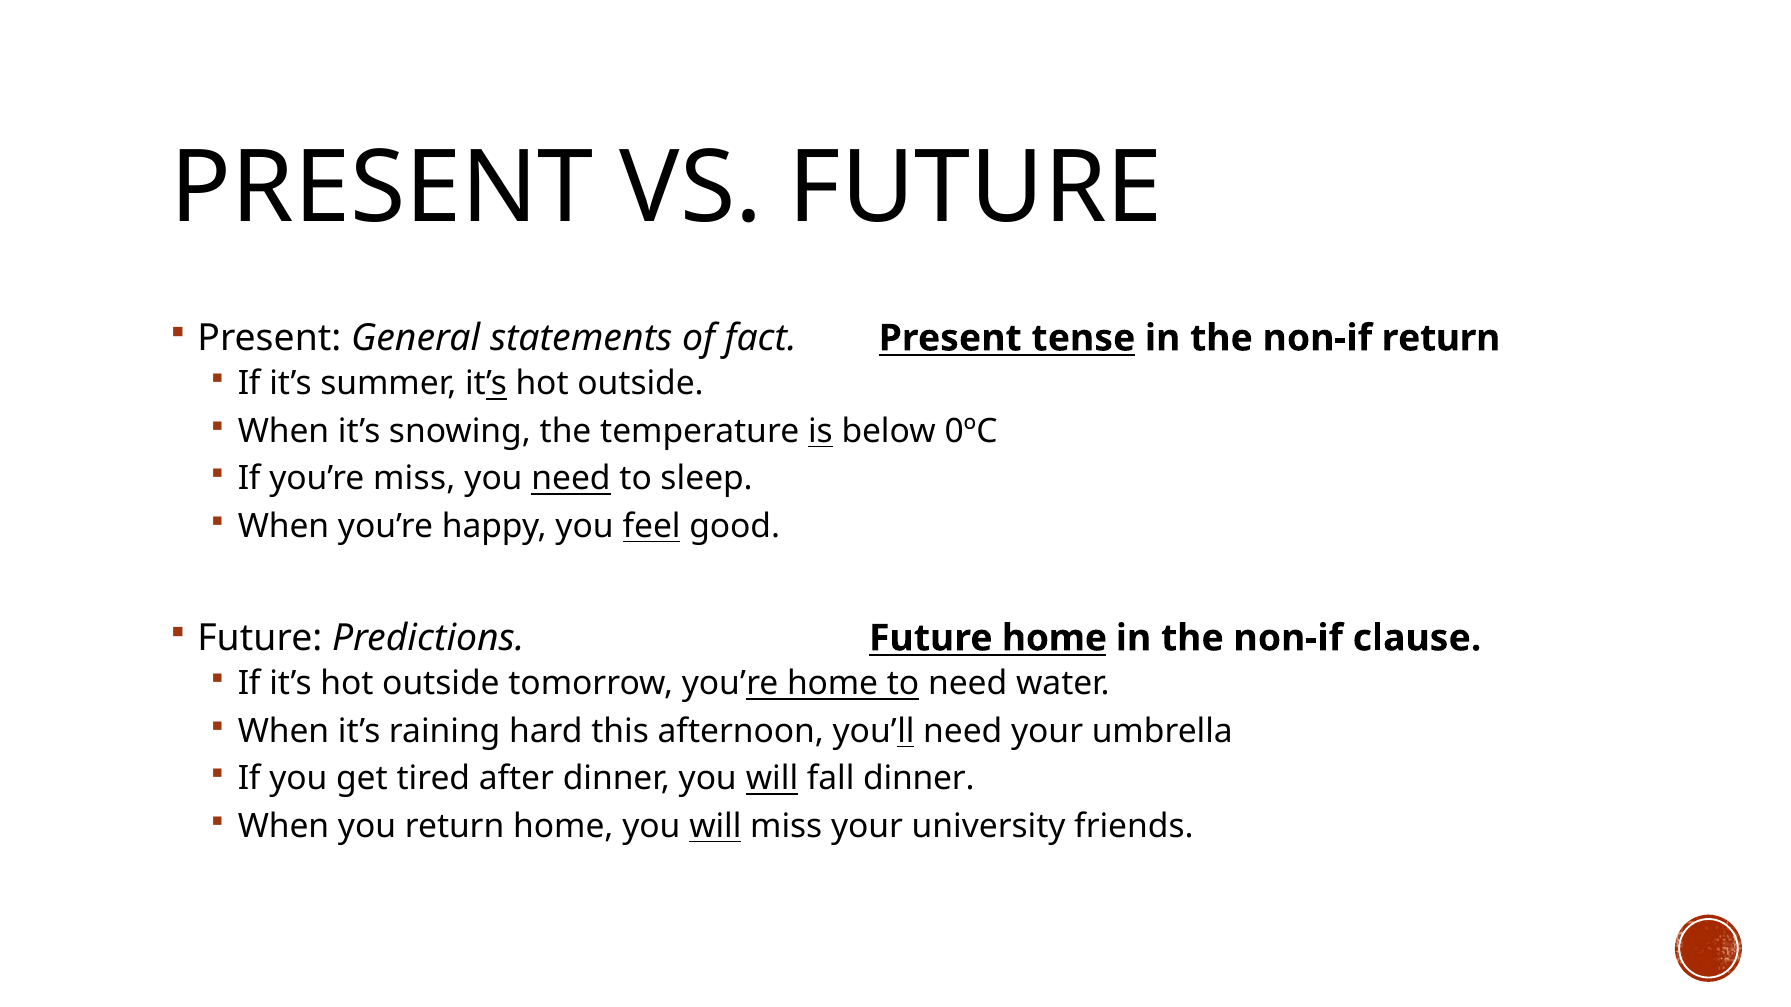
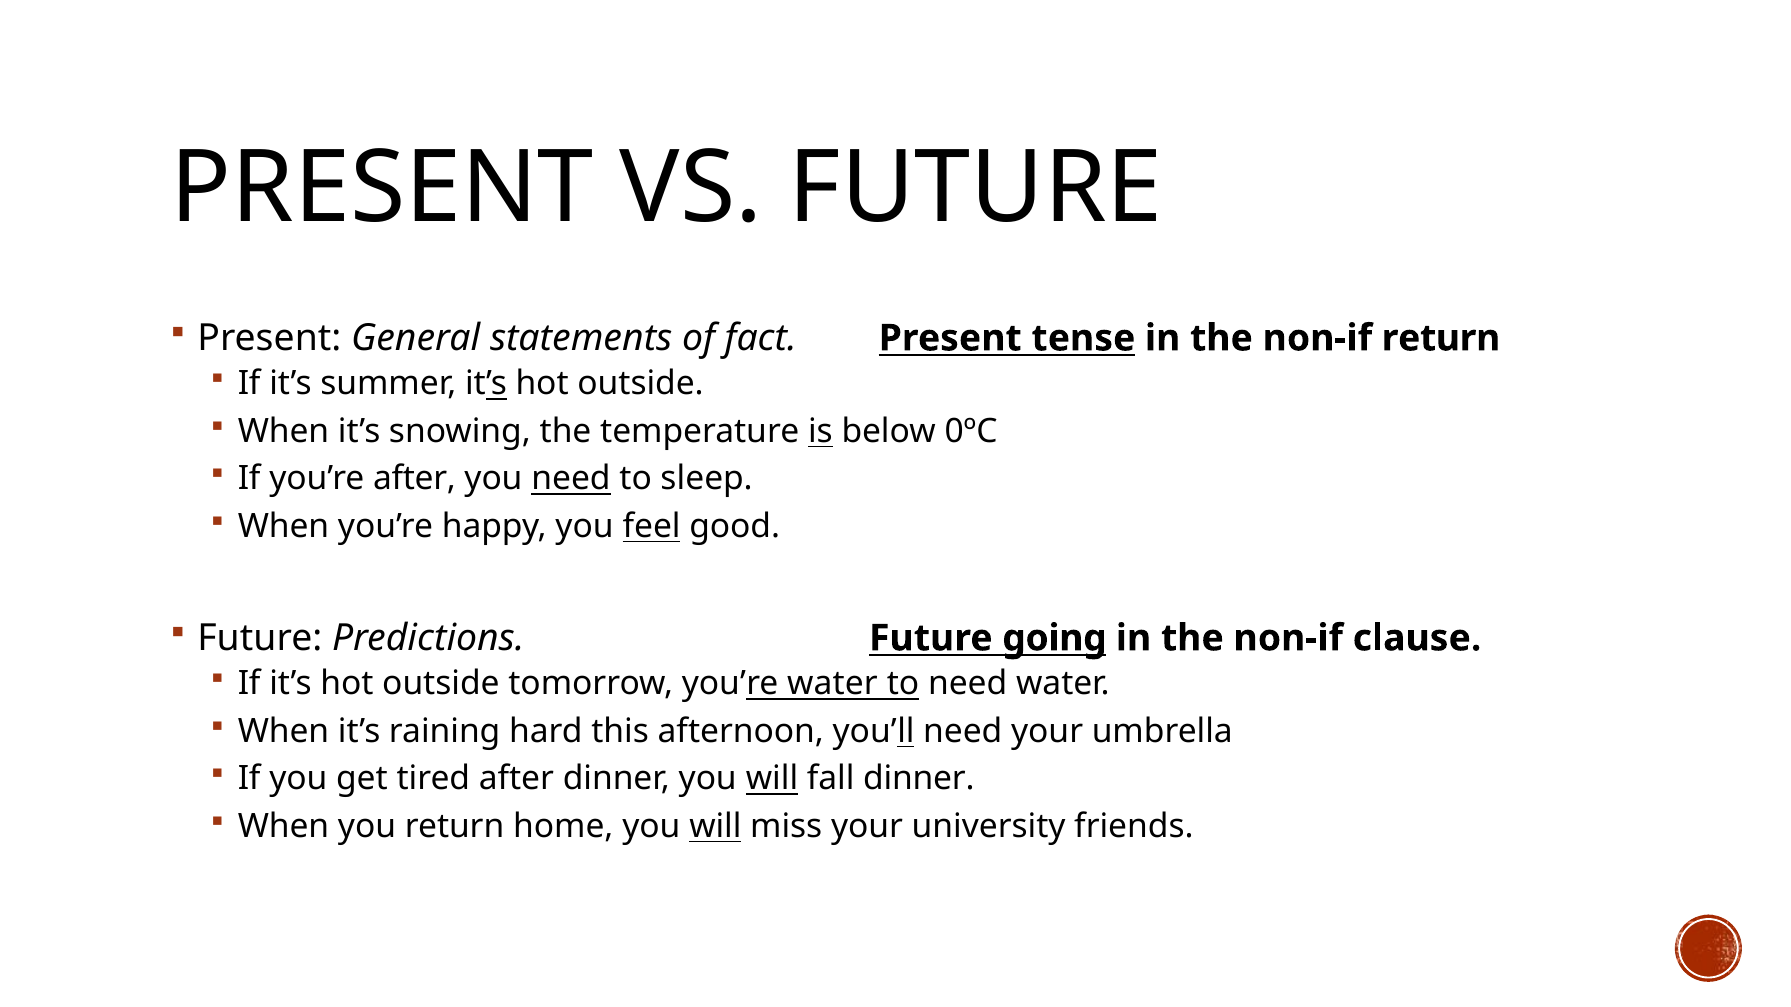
you’re miss: miss -> after
Future home: home -> going
you’re home: home -> water
